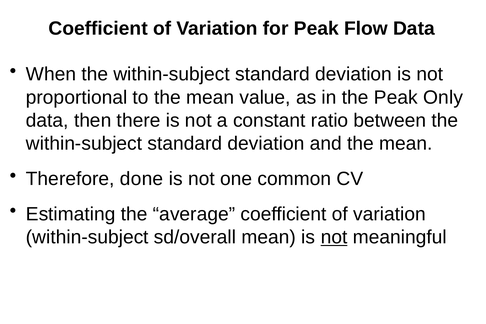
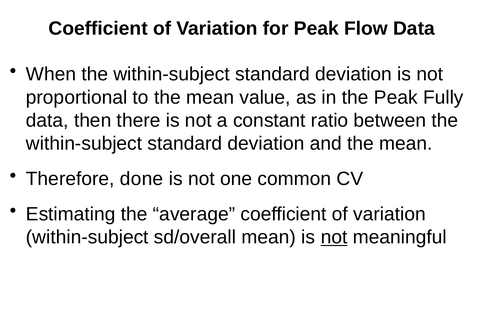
Only: Only -> Fully
